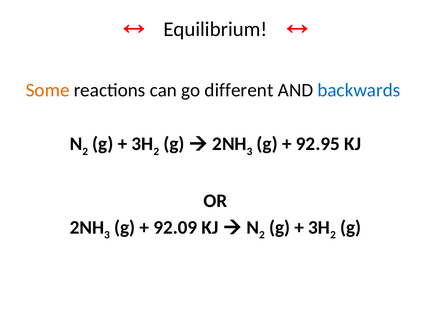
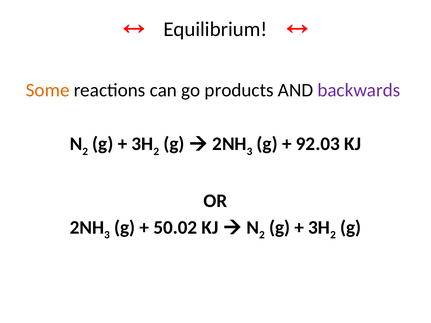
different: different -> products
backwards colour: blue -> purple
92.95: 92.95 -> 92.03
92.09: 92.09 -> 50.02
